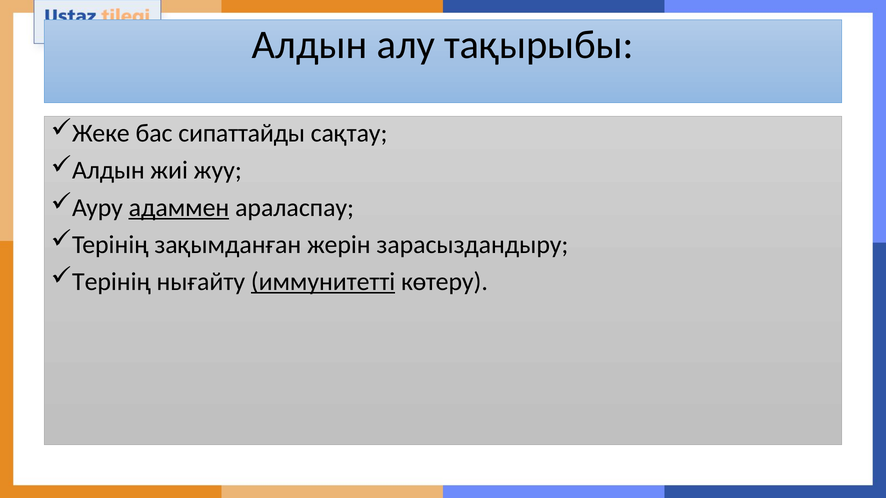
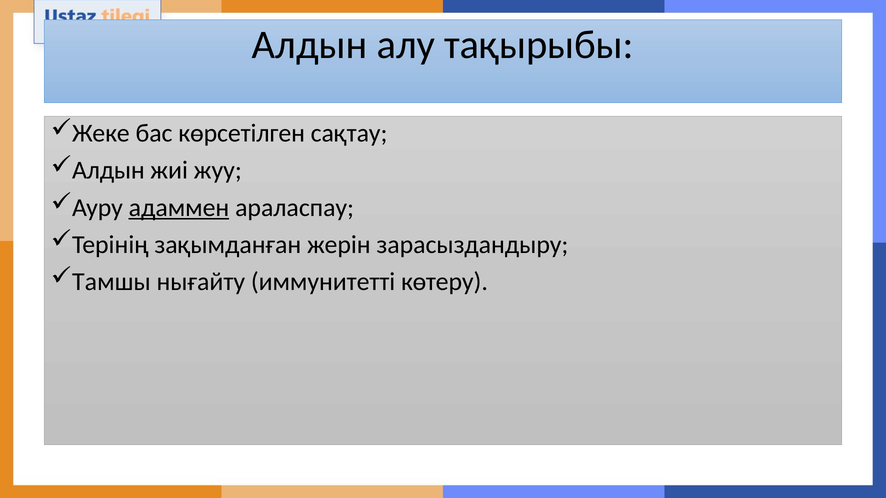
сипаттайды: сипаттайды -> көрсетілген
Терінің at (111, 282): Терінің -> Тамшы
иммунитетті underline: present -> none
